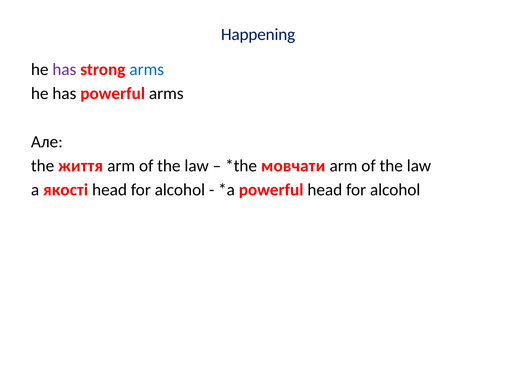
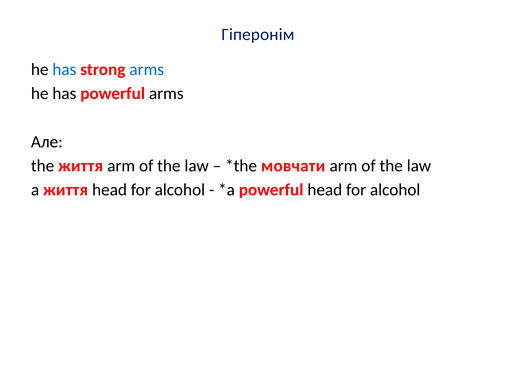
Happening: Happening -> Гіперонім
has at (64, 69) colour: purple -> blue
a якості: якості -> життя
